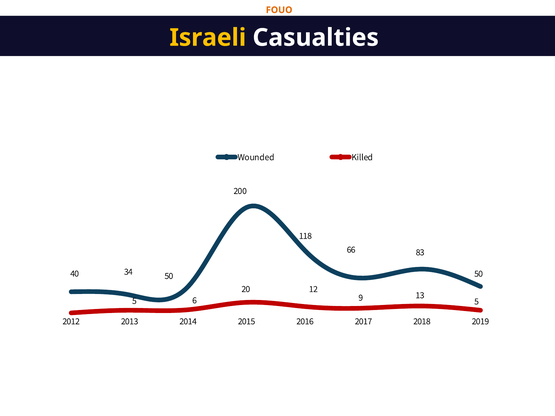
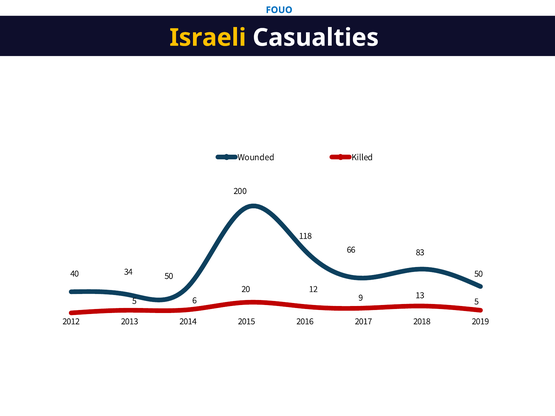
FOUO colour: orange -> blue
